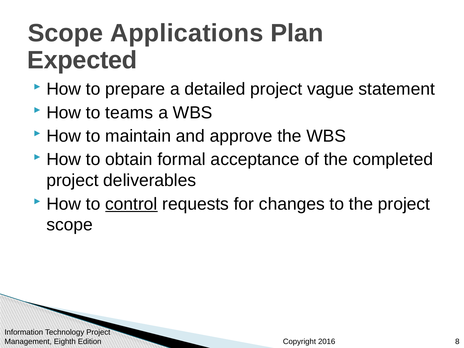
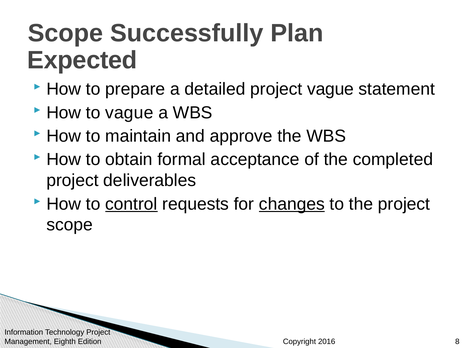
Applications: Applications -> Successfully
to teams: teams -> vague
changes underline: none -> present
